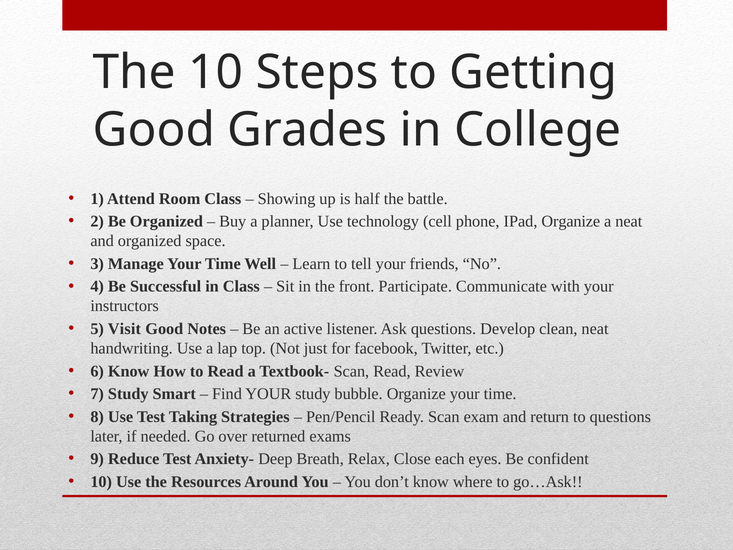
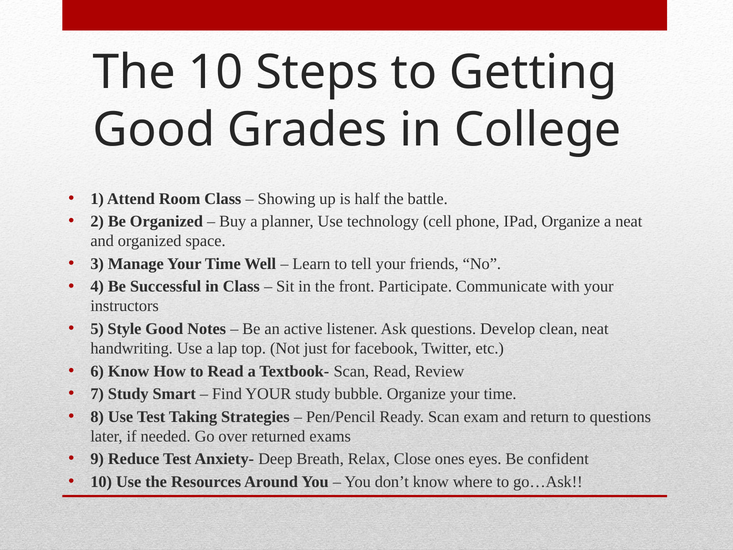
Visit: Visit -> Style
each: each -> ones
